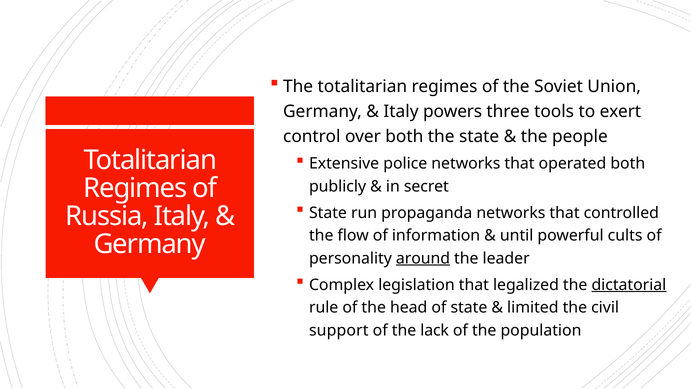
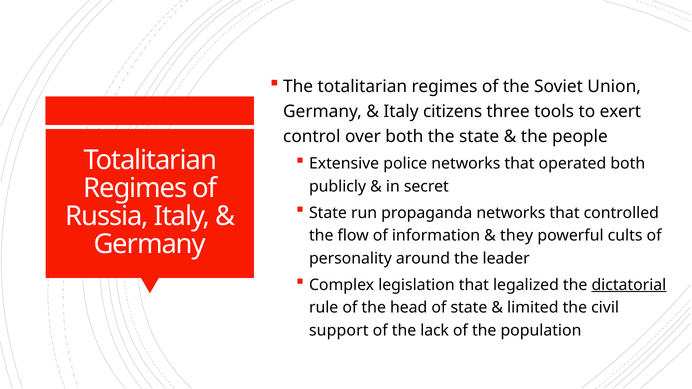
powers: powers -> citizens
until: until -> they
around underline: present -> none
